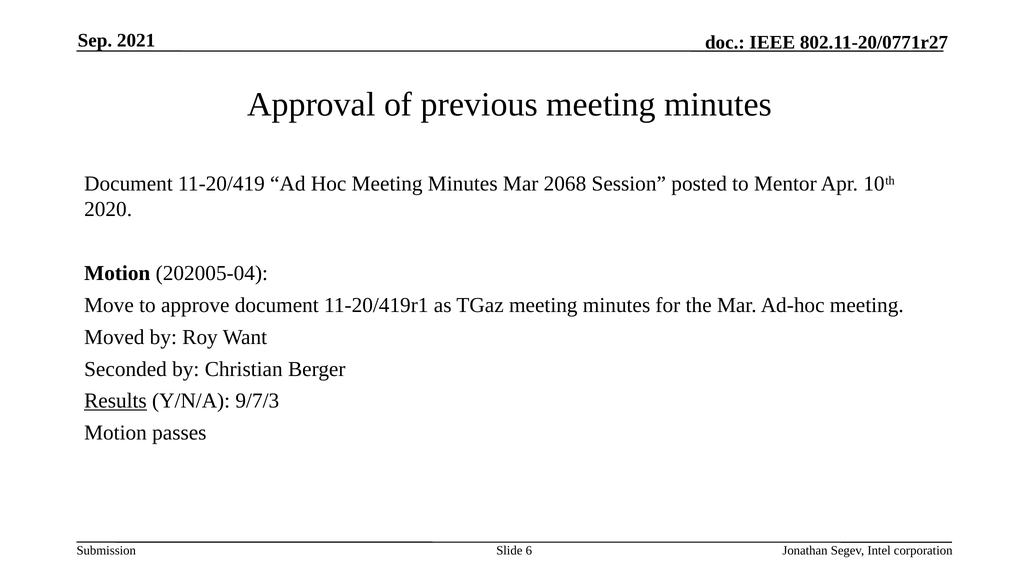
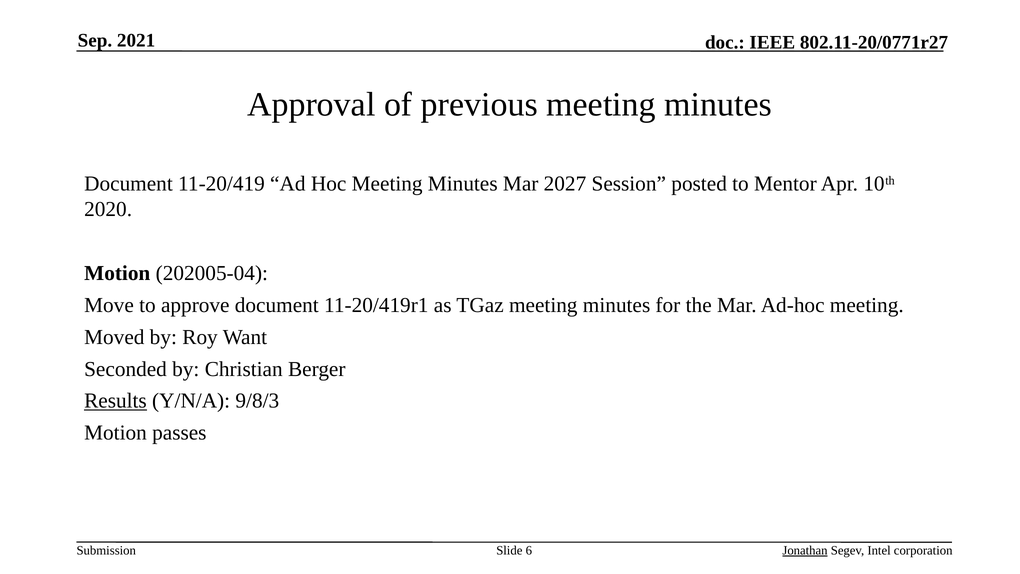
2068: 2068 -> 2027
9/7/3: 9/7/3 -> 9/8/3
Jonathan underline: none -> present
